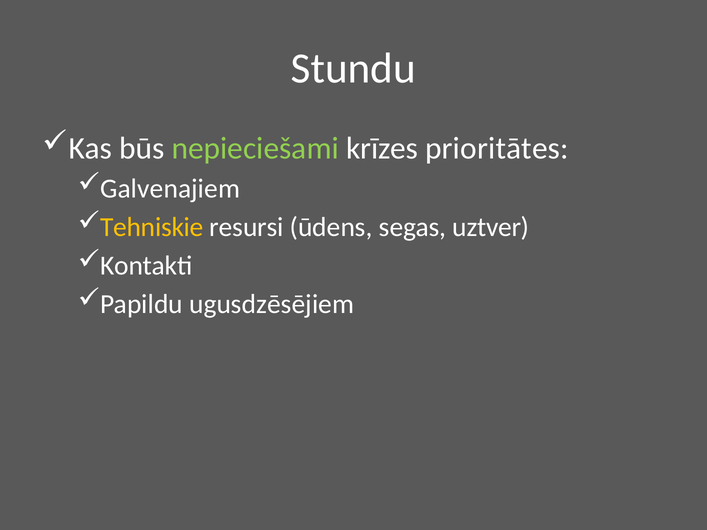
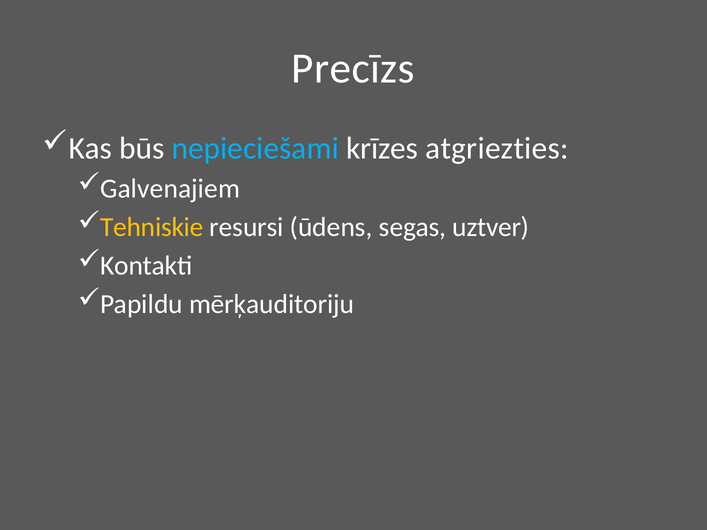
Stundu: Stundu -> Precīzs
nepieciešami colour: light green -> light blue
prioritātes: prioritātes -> atgriezties
ugusdzēsējiem: ugusdzēsējiem -> mērķauditoriju
